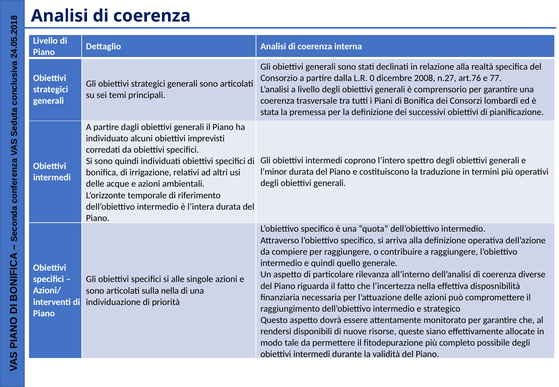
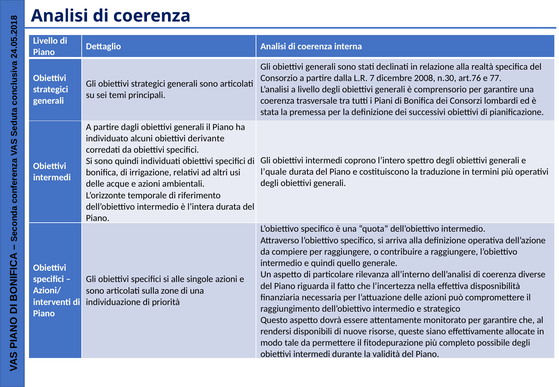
L.R 0: 0 -> 7
n.27: n.27 -> n.30
imprevisti: imprevisti -> derivante
l’minor: l’minor -> l’quale
sulla nella: nella -> zone
